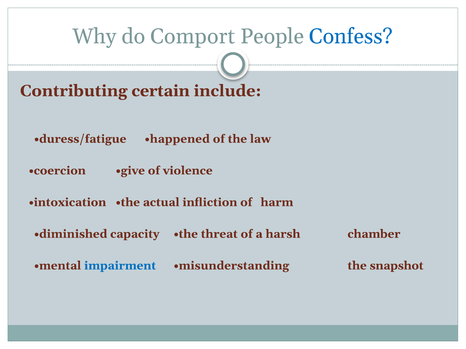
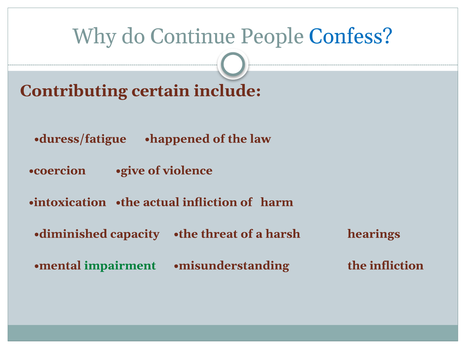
Comport: Comport -> Continue
chamber: chamber -> hearings
impairment colour: blue -> green
the snapshot: snapshot -> infliction
